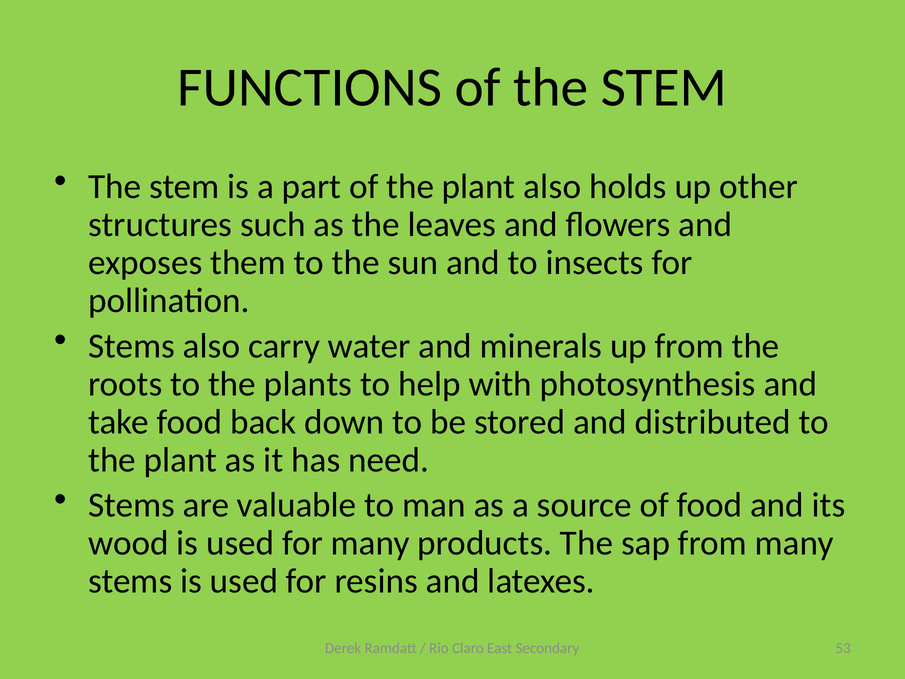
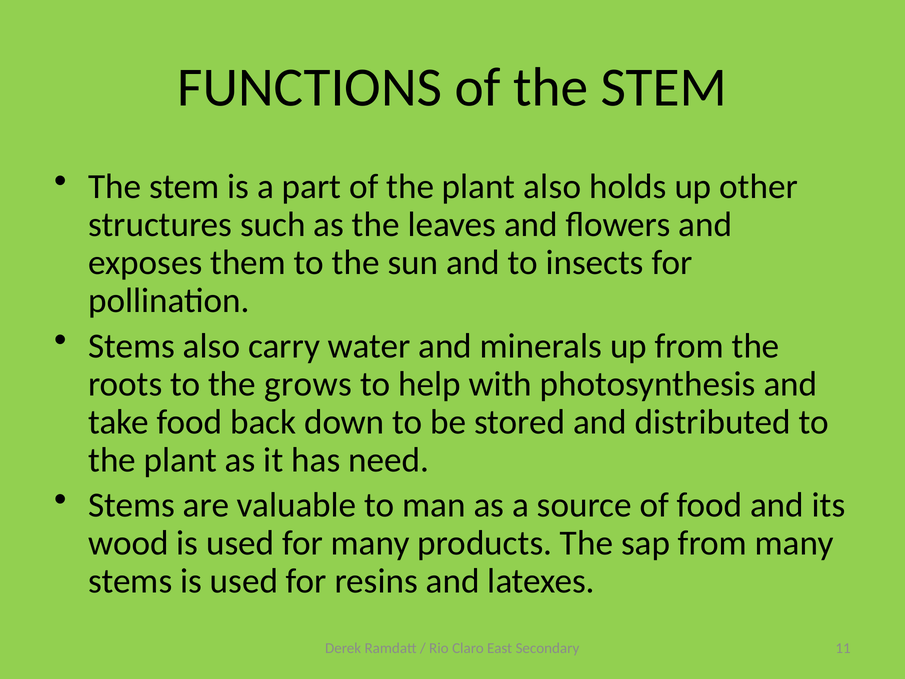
plants: plants -> grows
53: 53 -> 11
